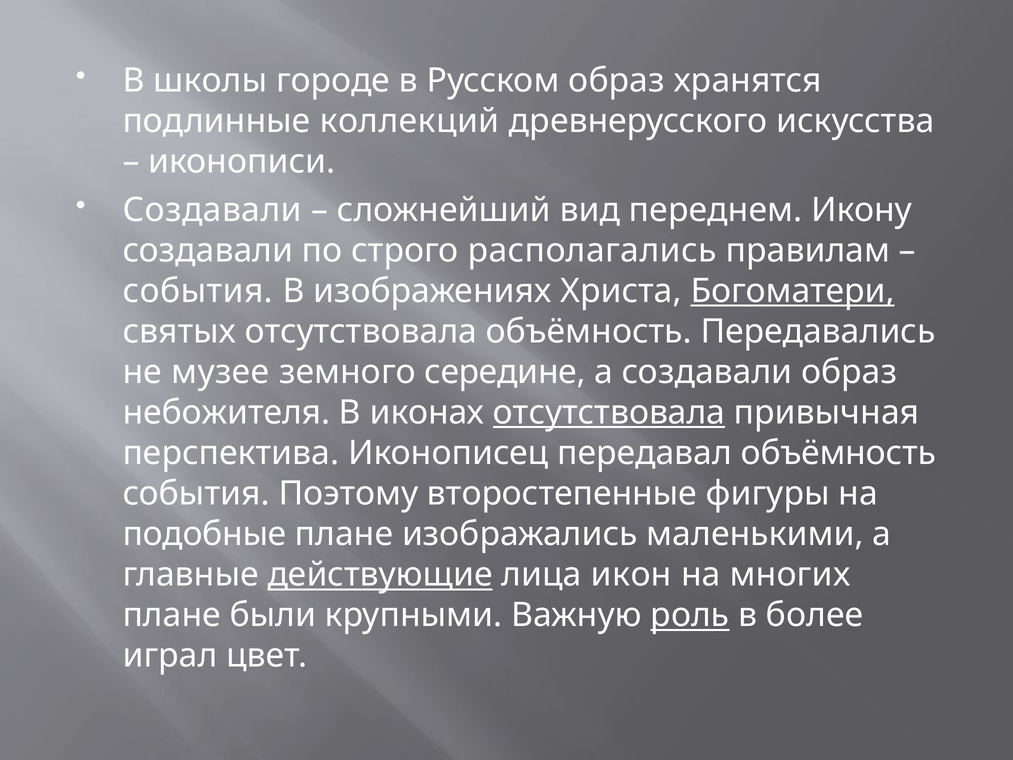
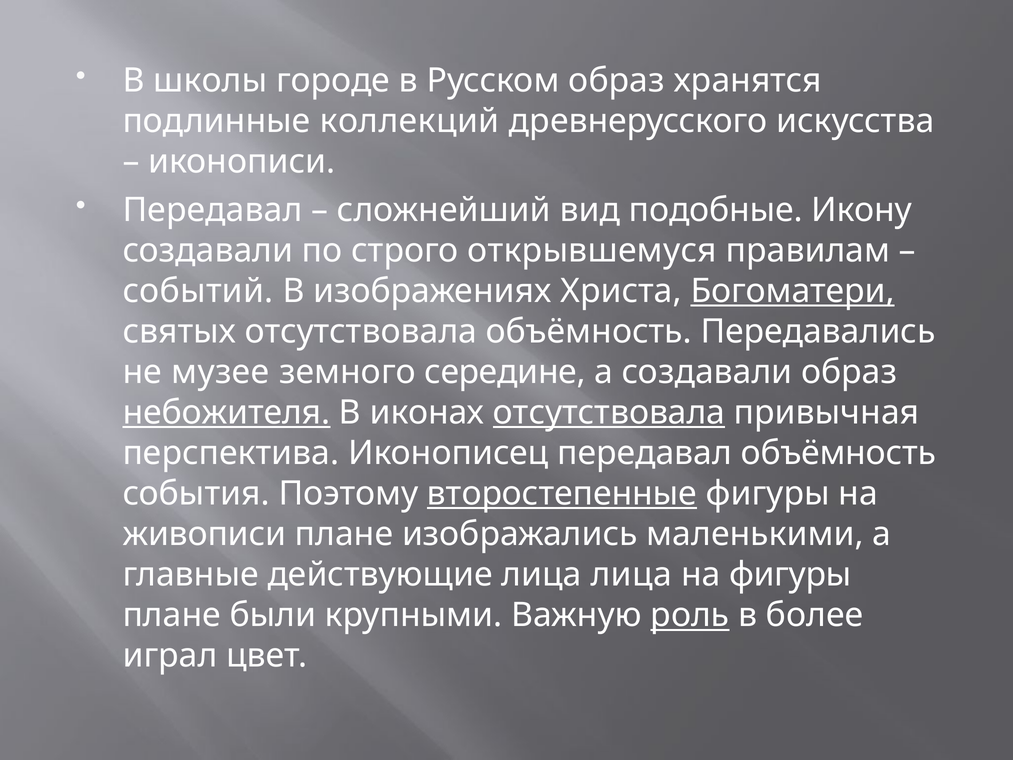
Создавали at (212, 210): Создавали -> Передавал
переднем: переднем -> подобные
располагались: располагались -> открывшемуся
события at (198, 291): события -> событий
небожителя underline: none -> present
второстепенные underline: none -> present
подобные: подобные -> живописи
действующие underline: present -> none
лица икон: икон -> лица
на многих: многих -> фигуры
